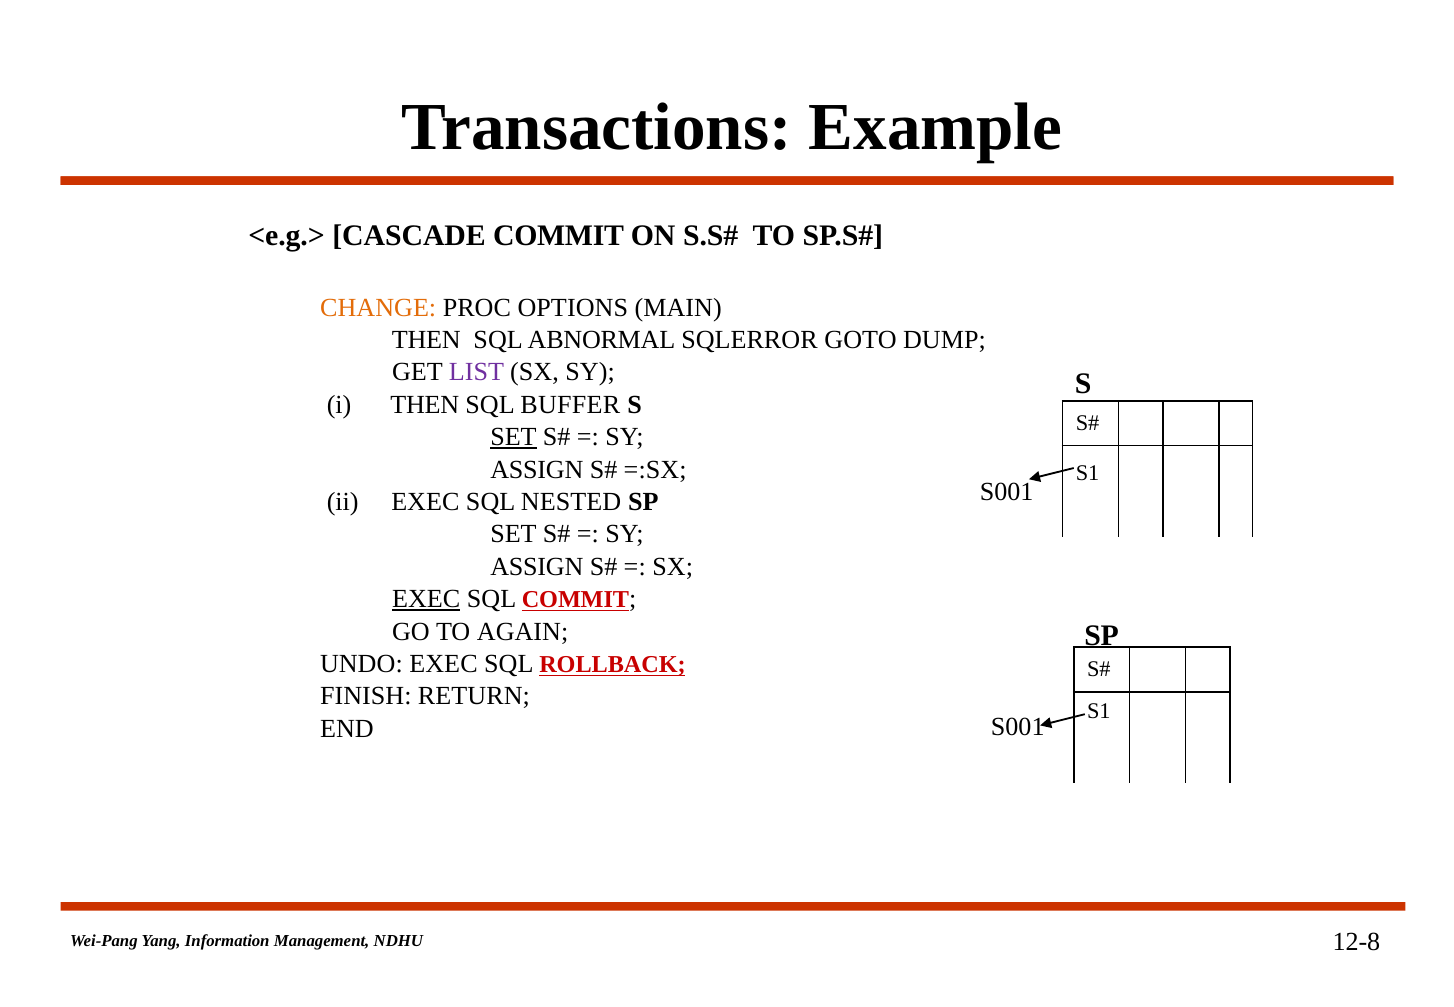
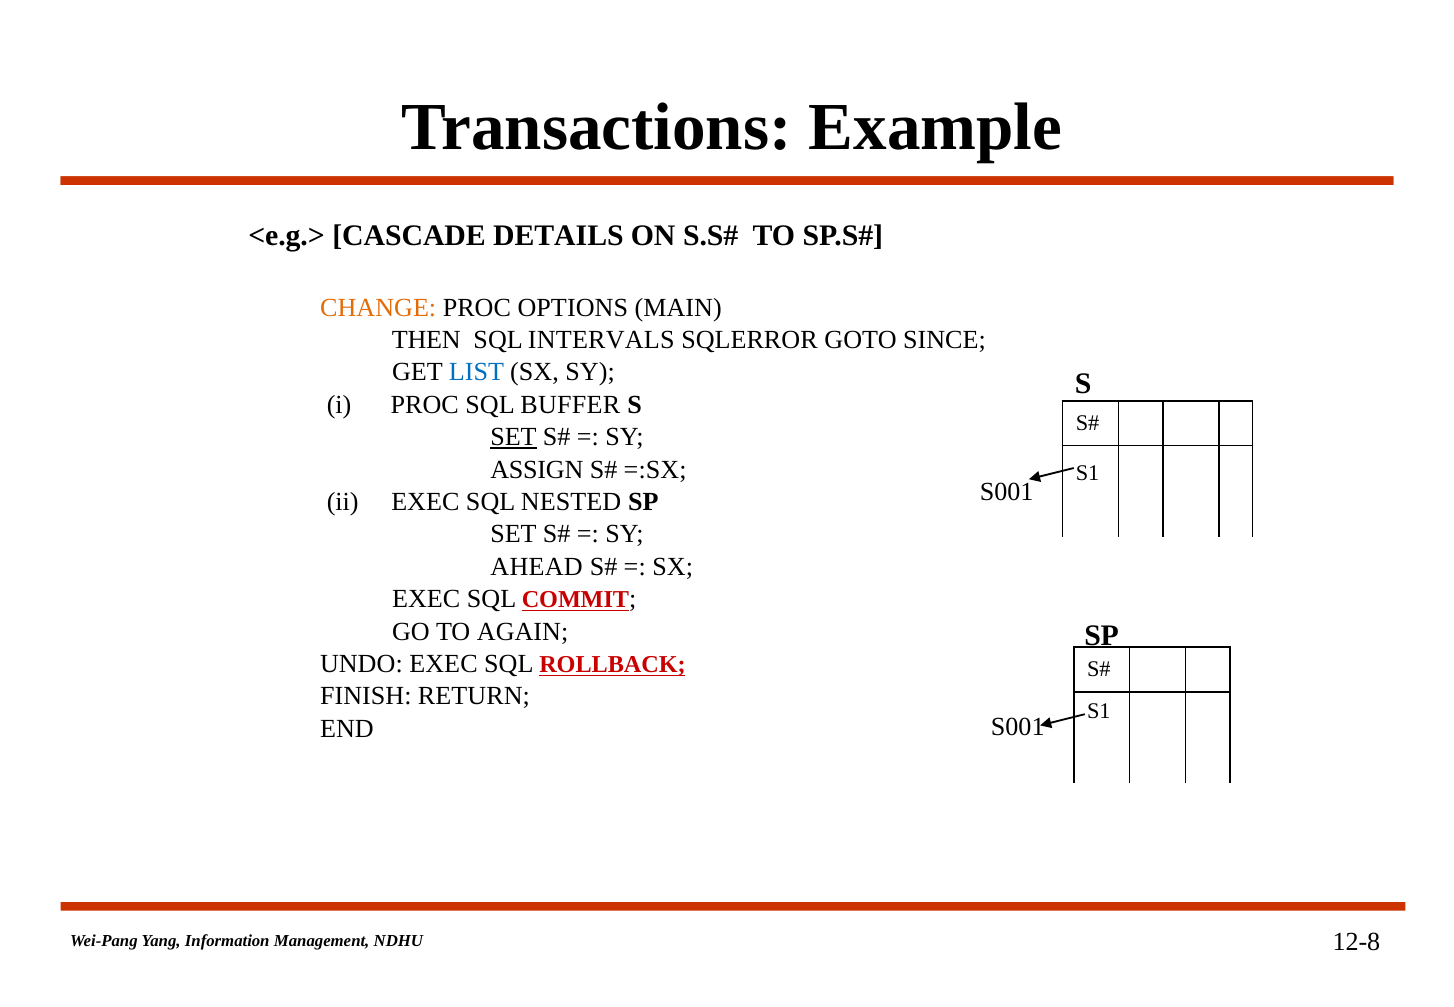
CASCADE COMMIT: COMMIT -> DETAILS
ABNORMAL: ABNORMAL -> INTERVALS
DUMP: DUMP -> SINCE
LIST colour: purple -> blue
i THEN: THEN -> PROC
ASSIGN at (537, 566): ASSIGN -> AHEAD
EXEC at (426, 599) underline: present -> none
